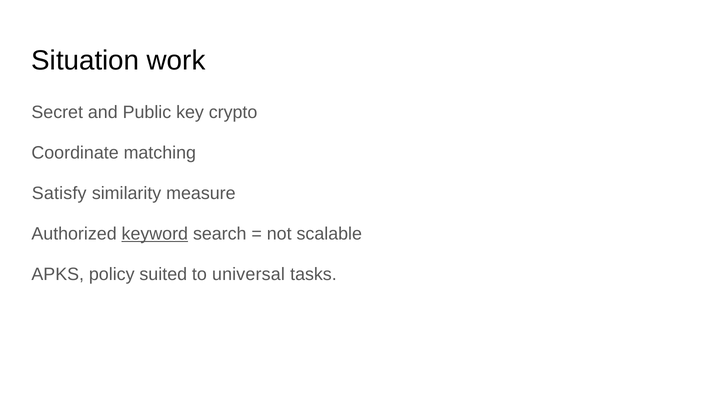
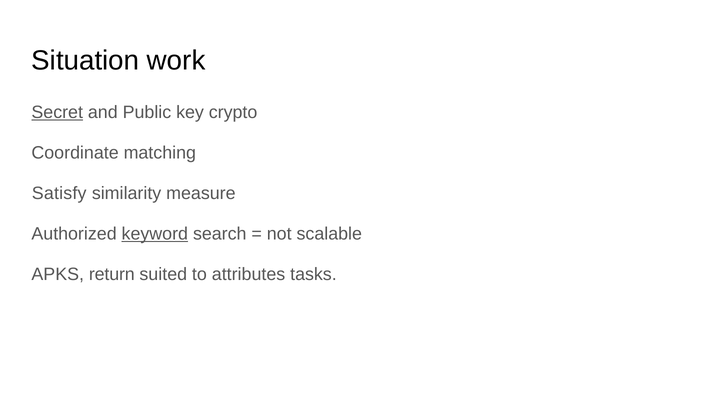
Secret underline: none -> present
policy: policy -> return
universal: universal -> attributes
